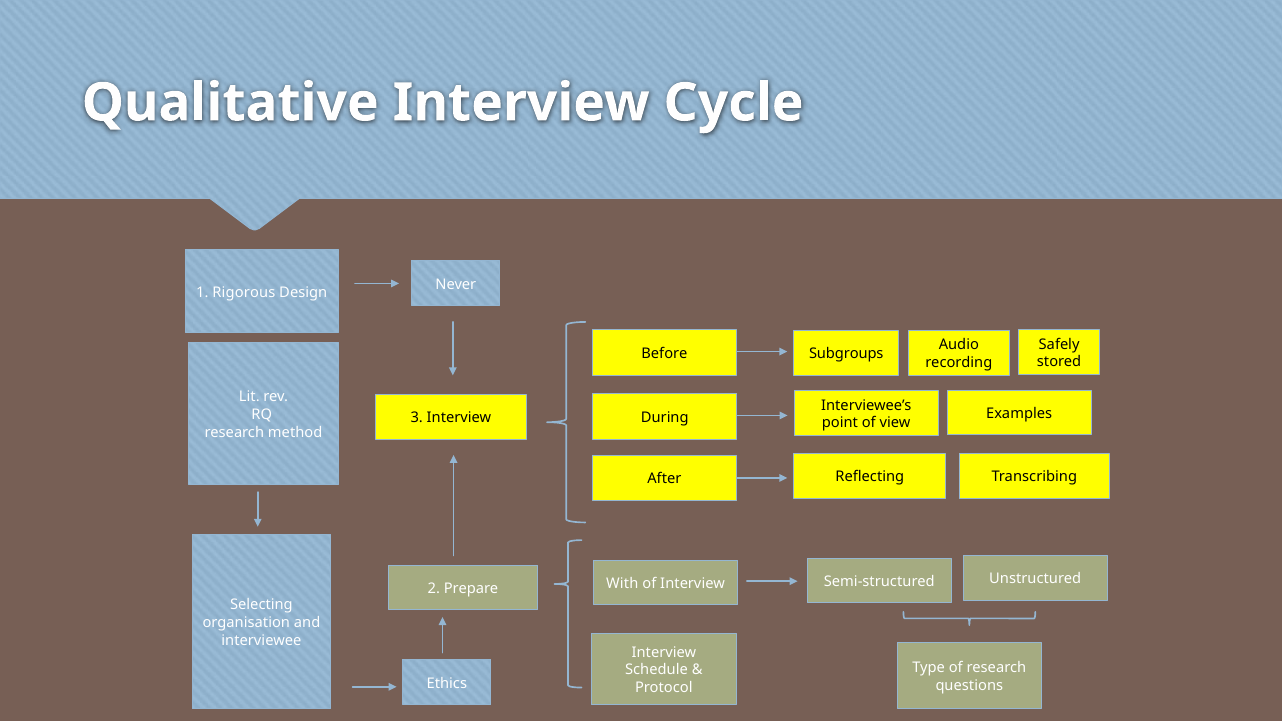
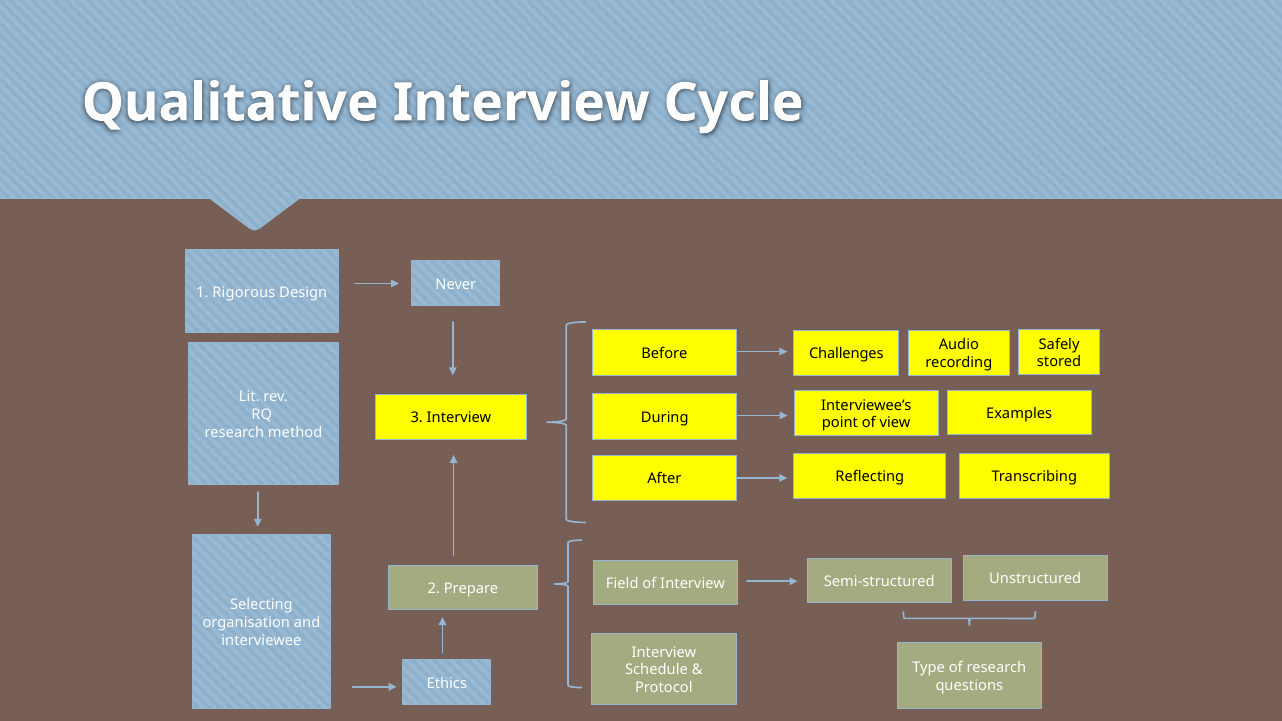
Subgroups: Subgroups -> Challenges
With: With -> Field
